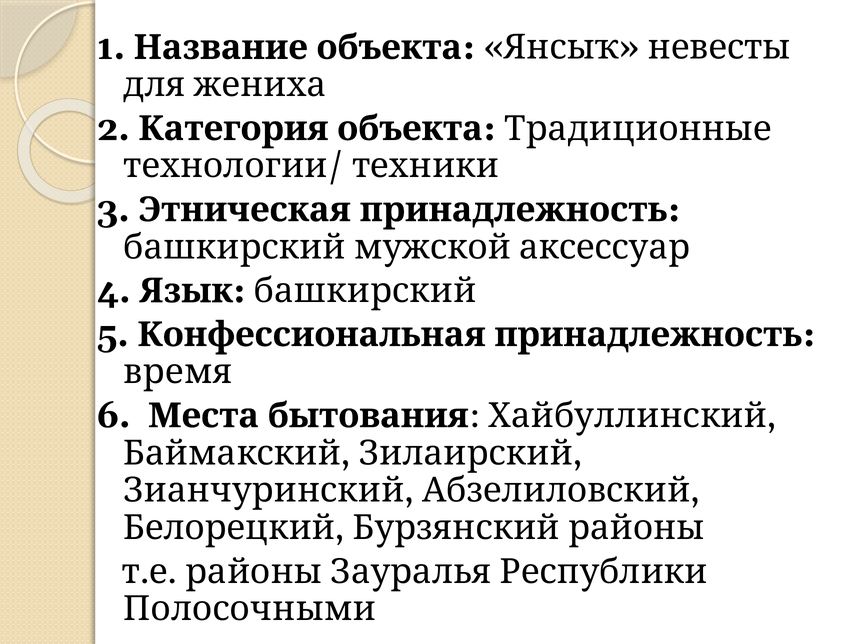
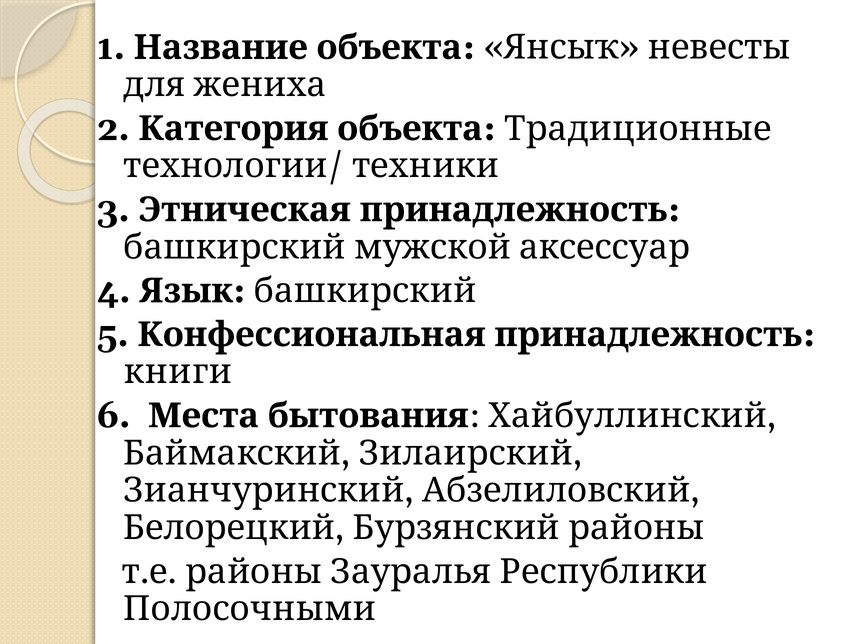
время: время -> книги
